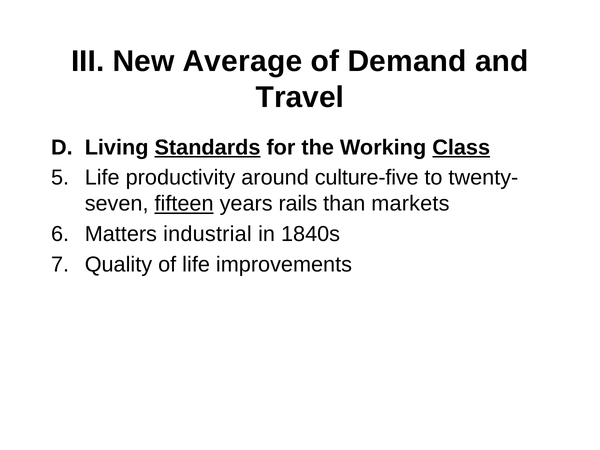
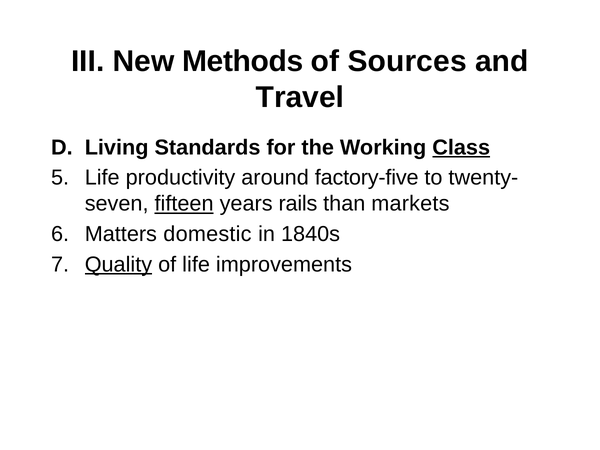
Average: Average -> Methods
Demand: Demand -> Sources
Standards underline: present -> none
culture-five: culture-five -> factory-five
industrial: industrial -> domestic
Quality underline: none -> present
